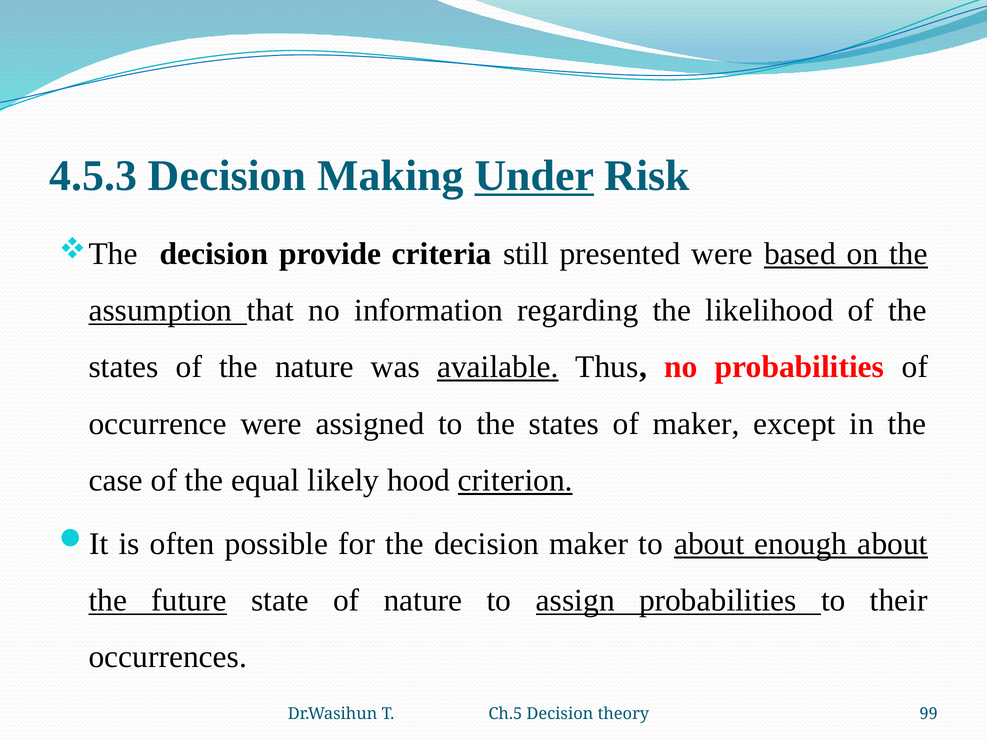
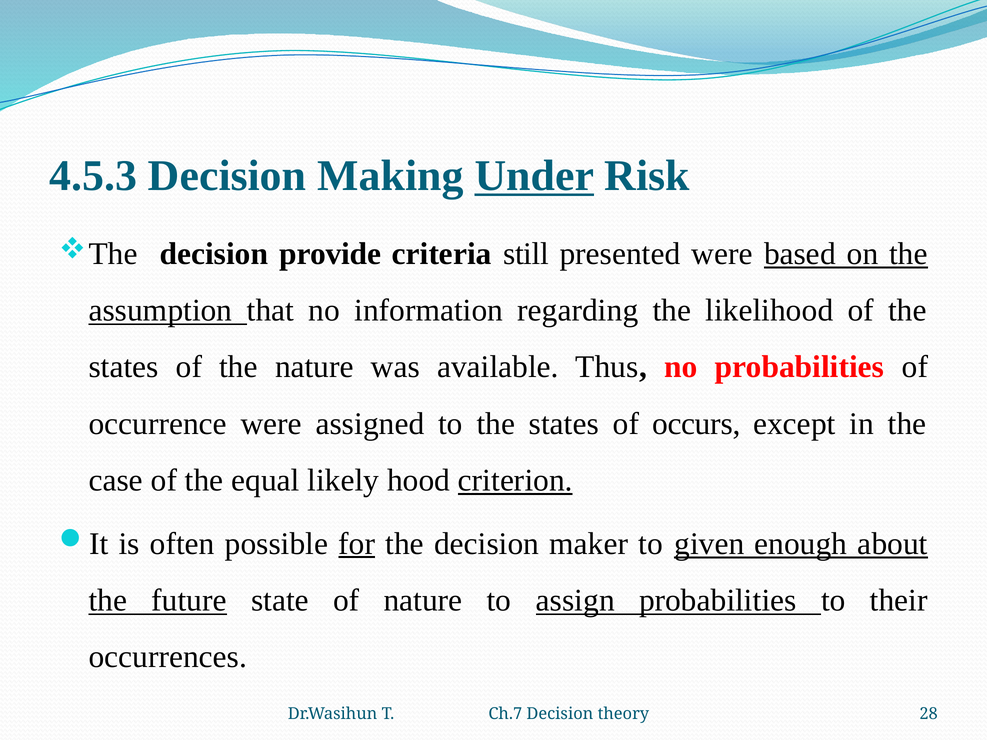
available underline: present -> none
of maker: maker -> occurs
for underline: none -> present
to about: about -> given
Ch.5: Ch.5 -> Ch.7
99: 99 -> 28
